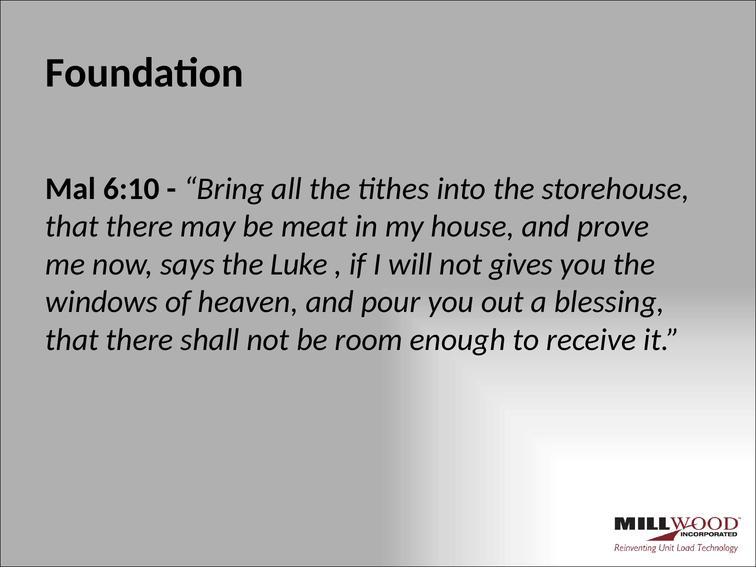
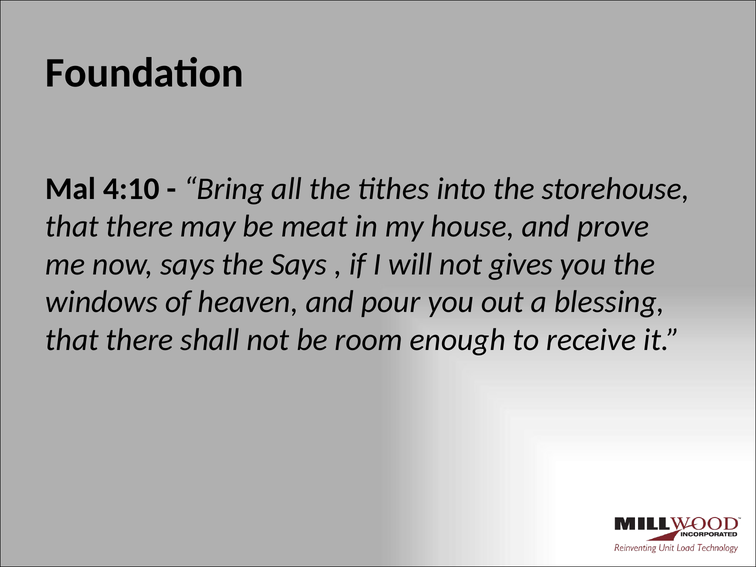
6:10: 6:10 -> 4:10
the Luke: Luke -> Says
